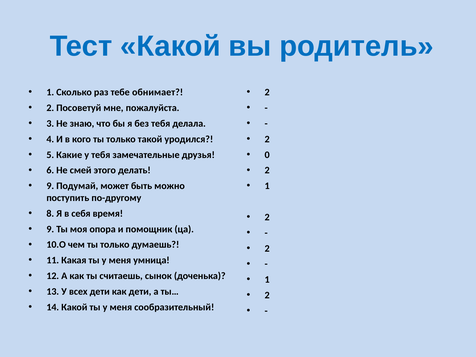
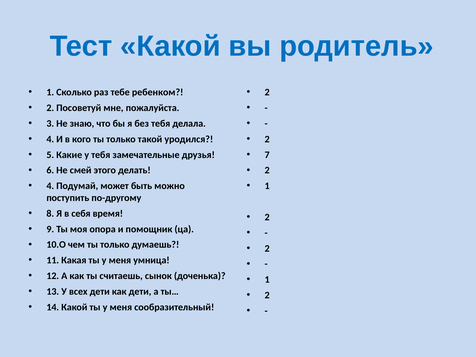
обнимает: обнимает -> ребенком
0: 0 -> 7
9 at (50, 186): 9 -> 4
